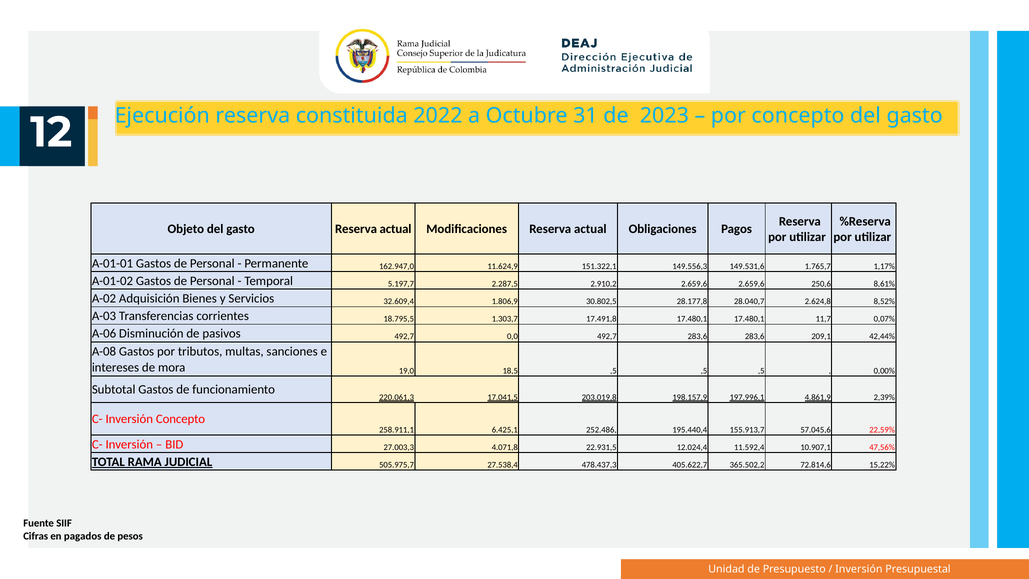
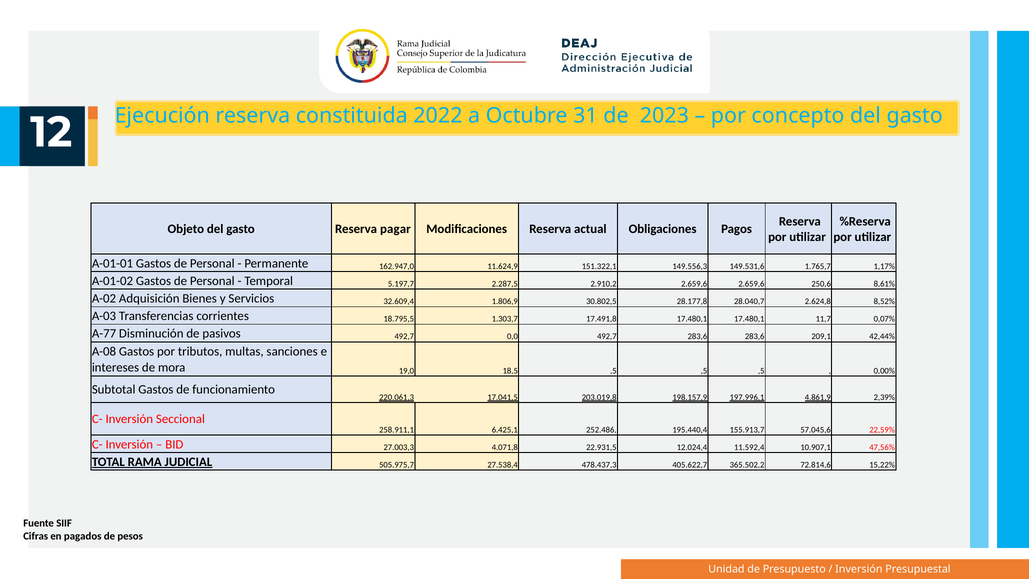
gasto Reserva actual: actual -> pagar
A-06: A-06 -> A-77
Inversión Concepto: Concepto -> Seccional
